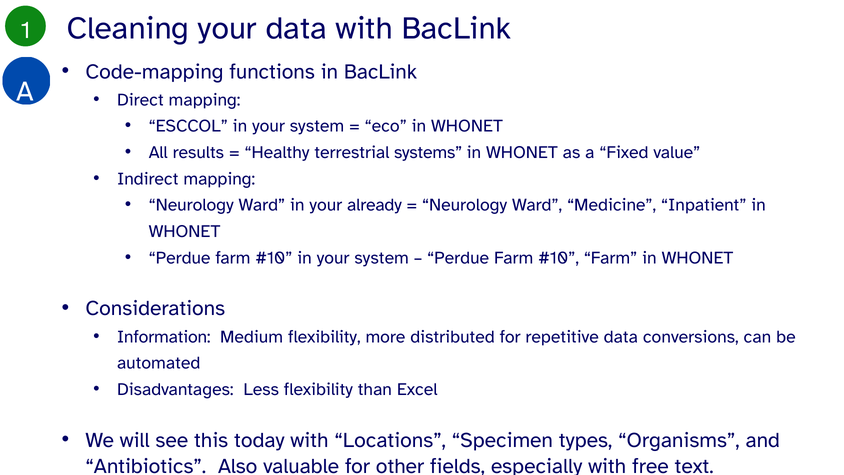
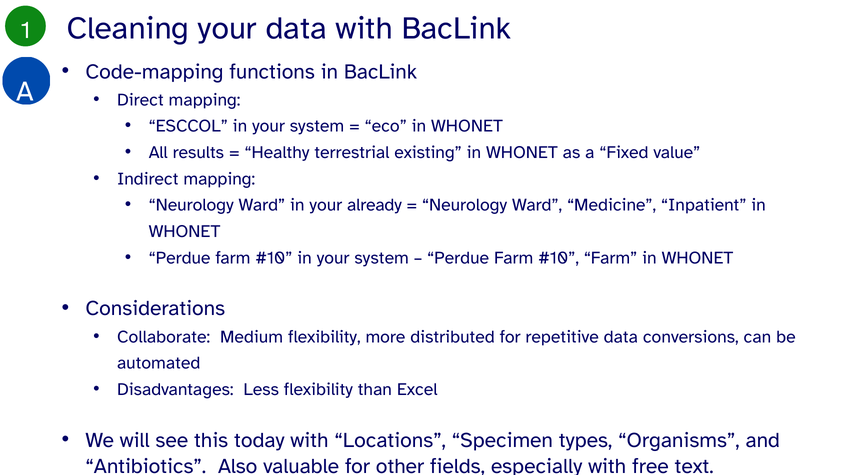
systems: systems -> existing
Information: Information -> Collaborate
